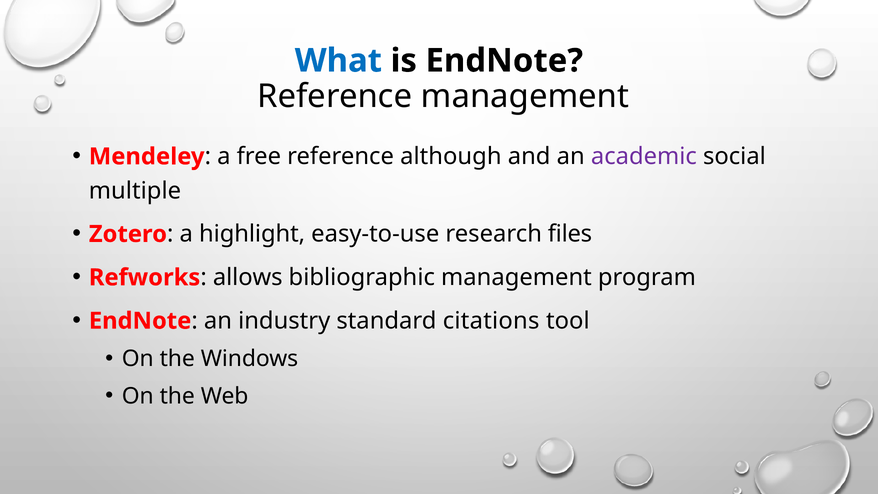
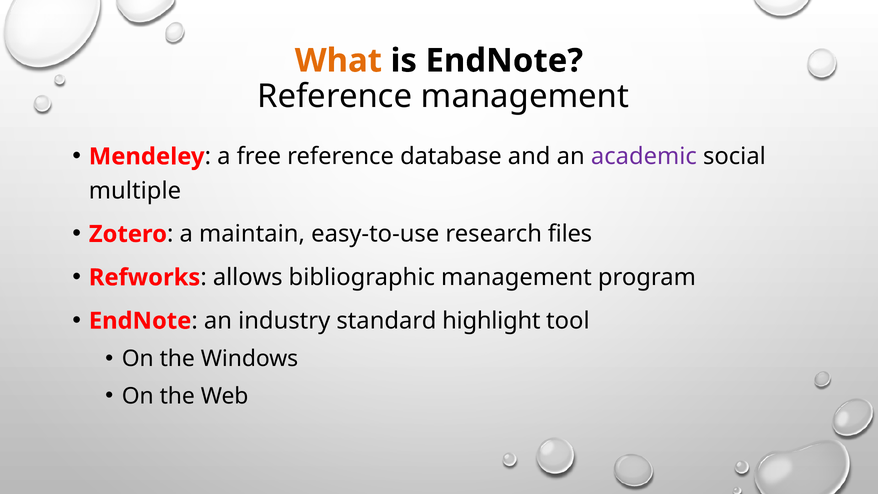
What colour: blue -> orange
although: although -> database
highlight: highlight -> maintain
citations: citations -> highlight
